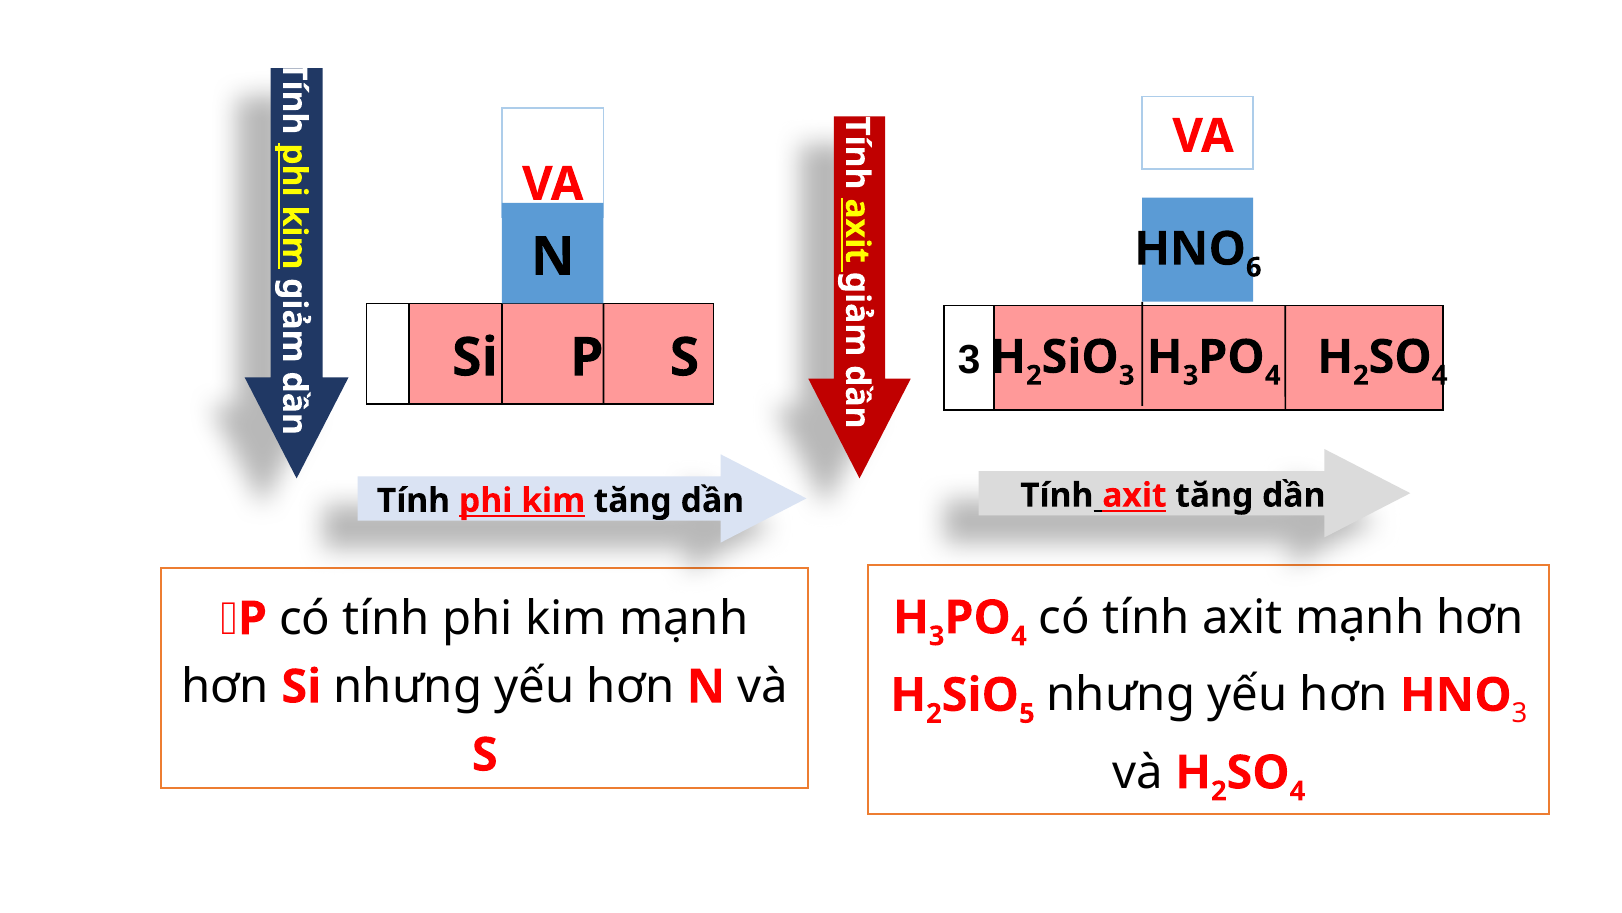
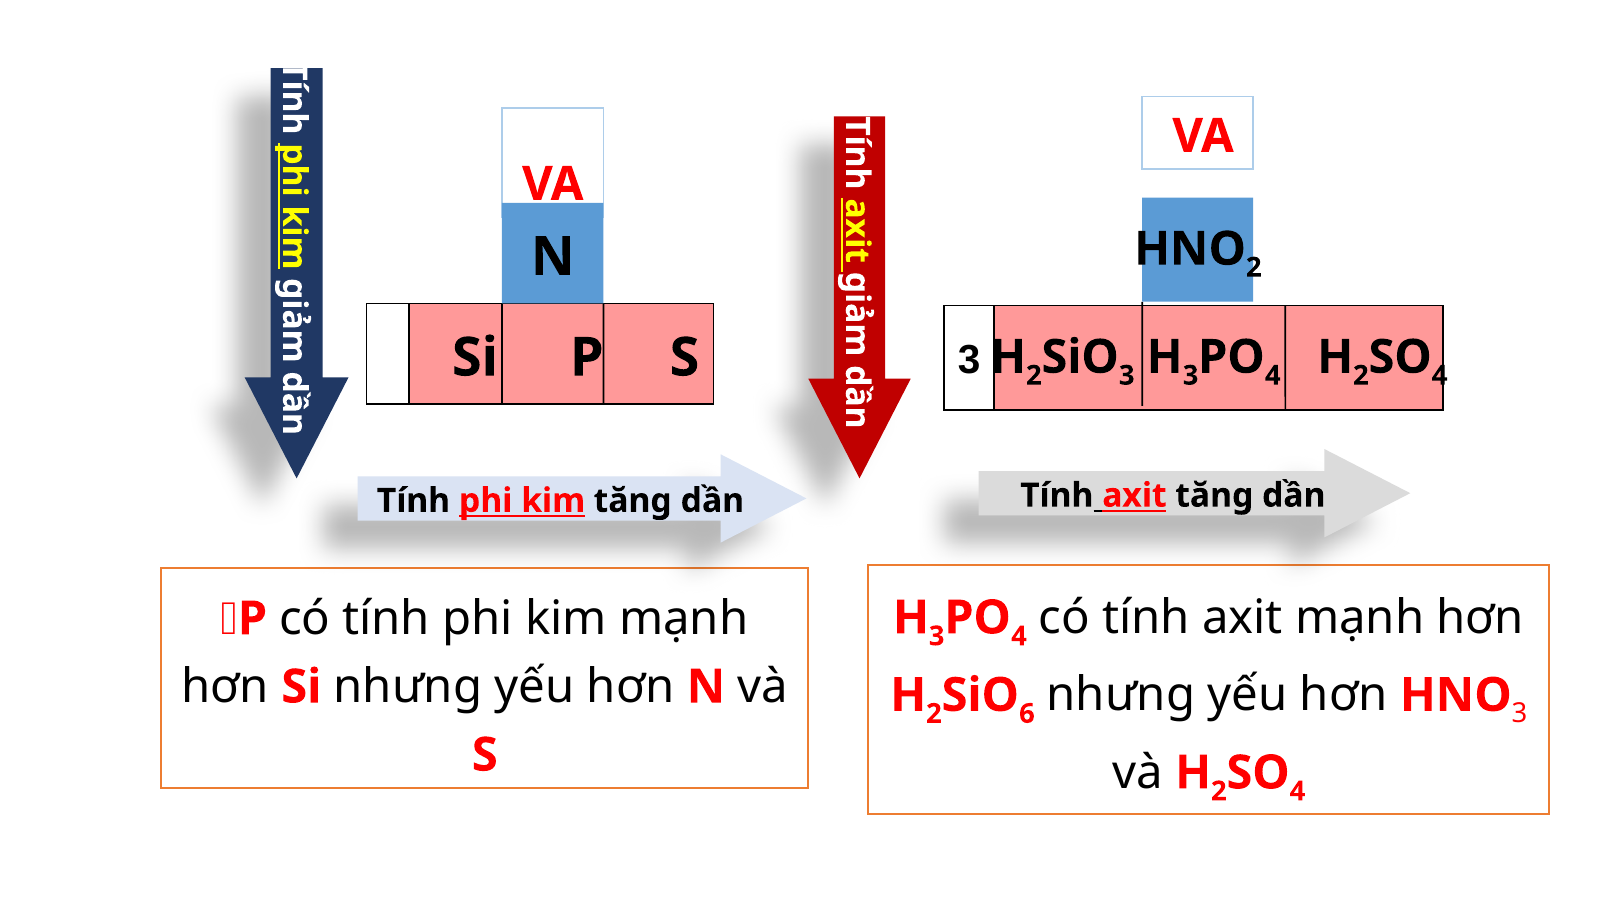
6 at (1254, 267): 6 -> 2
5: 5 -> 6
